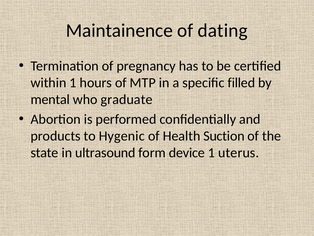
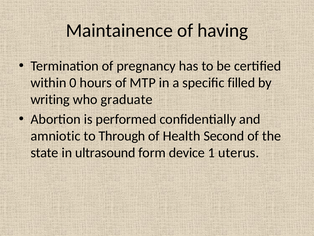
dating: dating -> having
within 1: 1 -> 0
mental: mental -> writing
products: products -> amniotic
Hygenic: Hygenic -> Through
Suction: Suction -> Second
